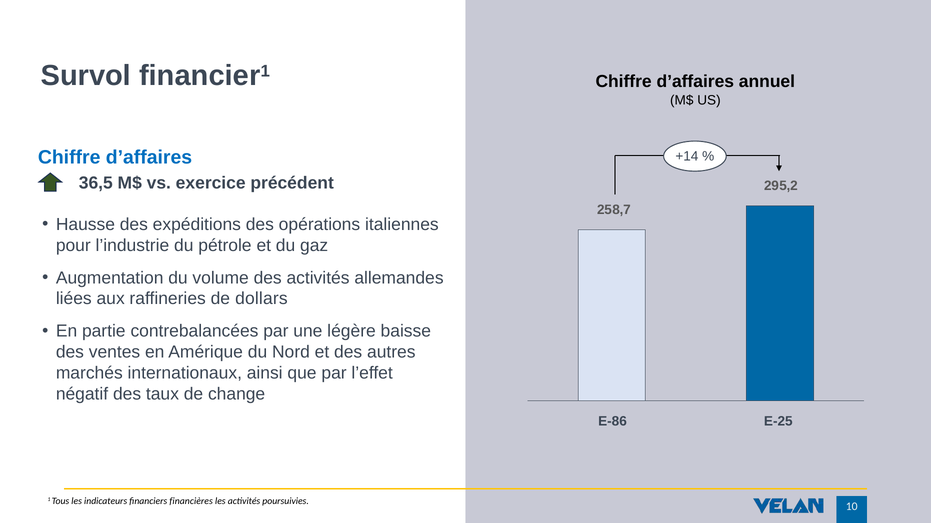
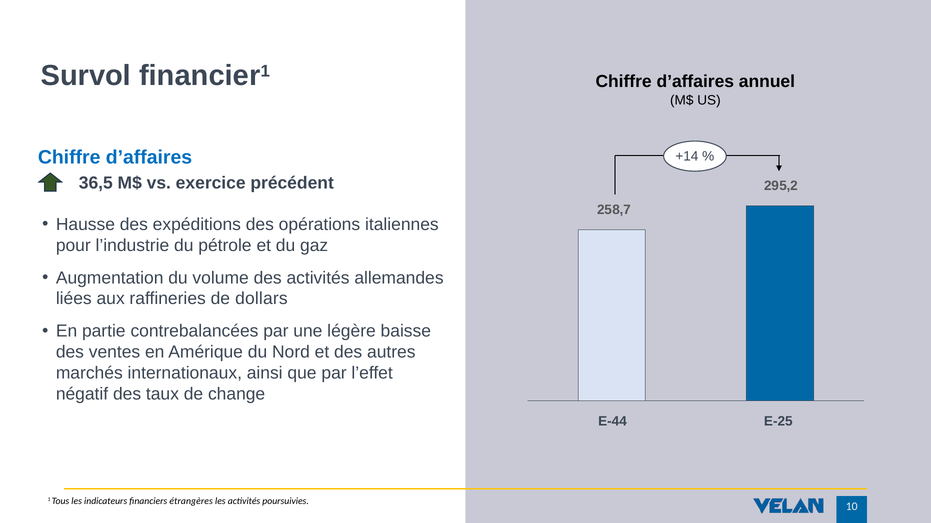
E-86: E-86 -> E-44
financières: financières -> étrangères
